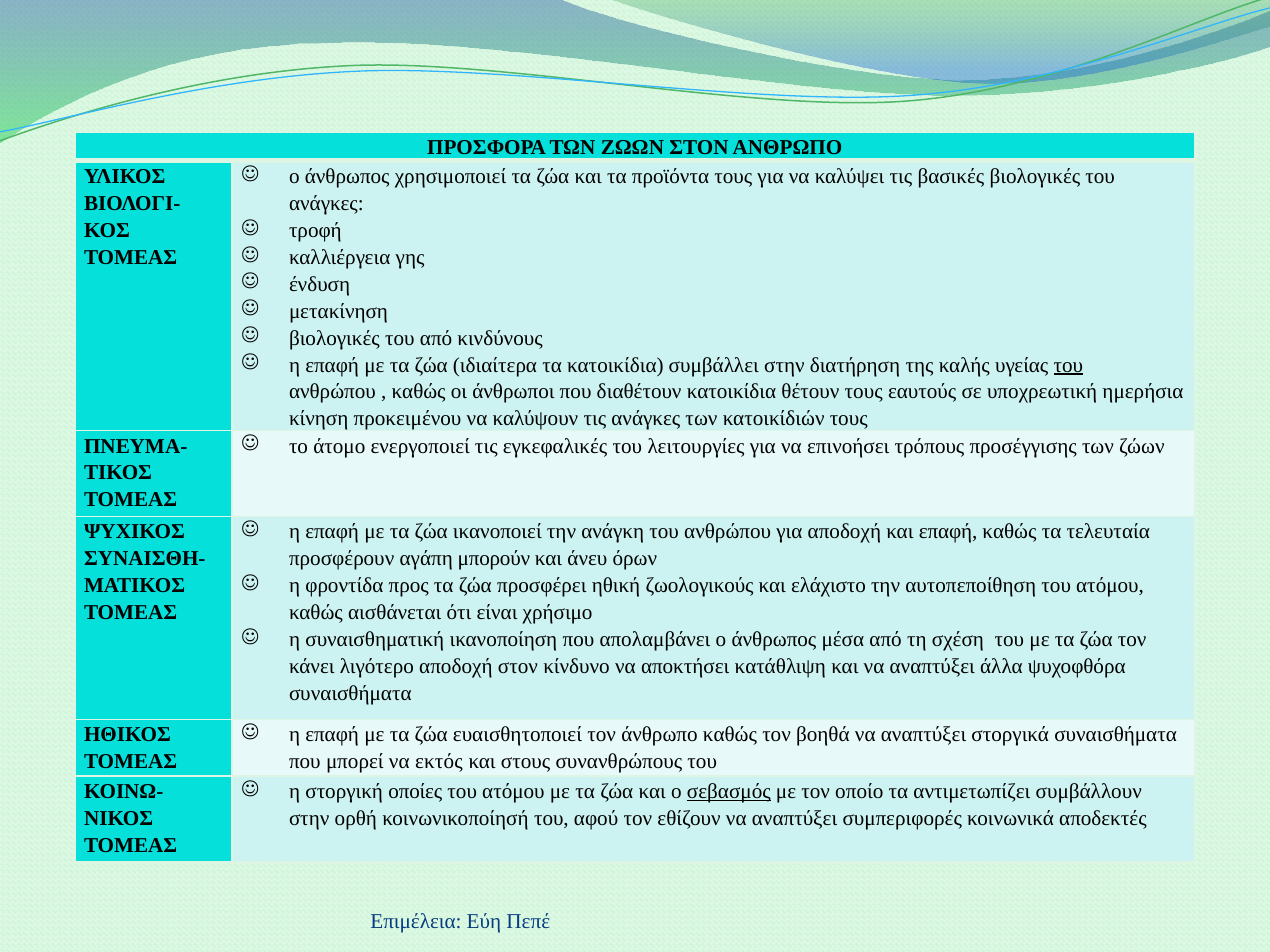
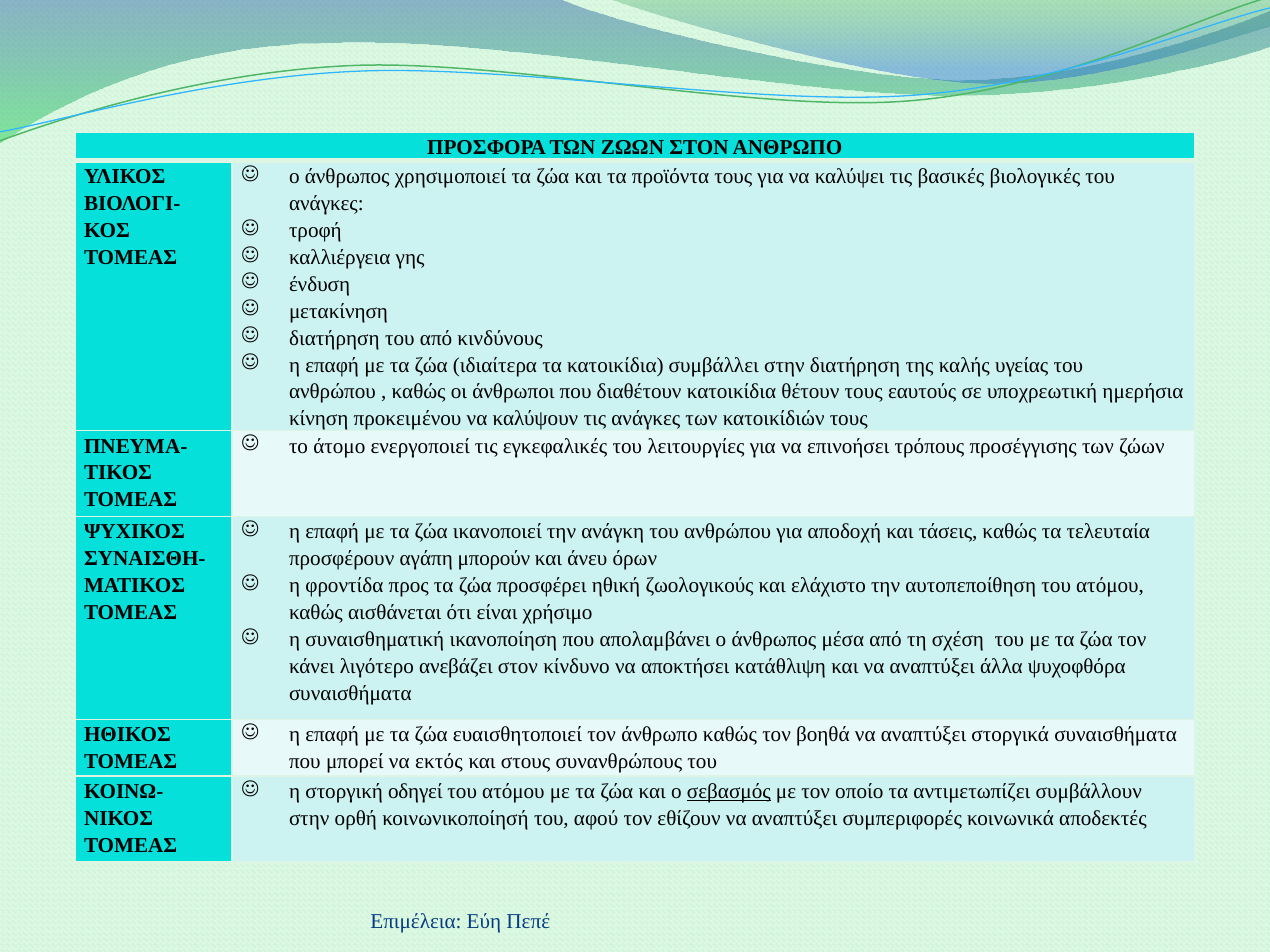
βιολογικές at (334, 338): βιολογικές -> διατήρηση
του at (1068, 365) underline: present -> none
και επαφή: επαφή -> τάσεις
λιγότερο αποδοχή: αποδοχή -> ανεβάζει
οποίες: οποίες -> οδηγεί
